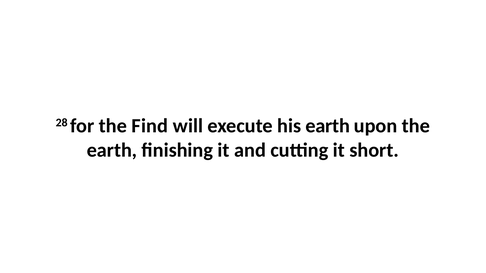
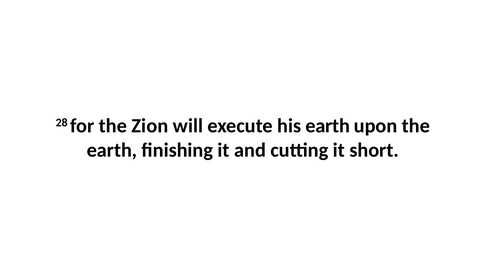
Find: Find -> Zion
